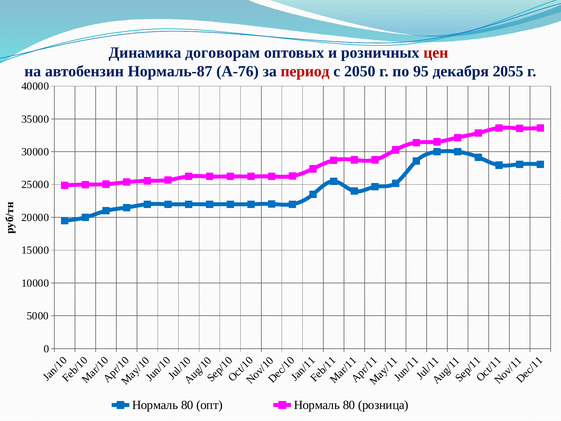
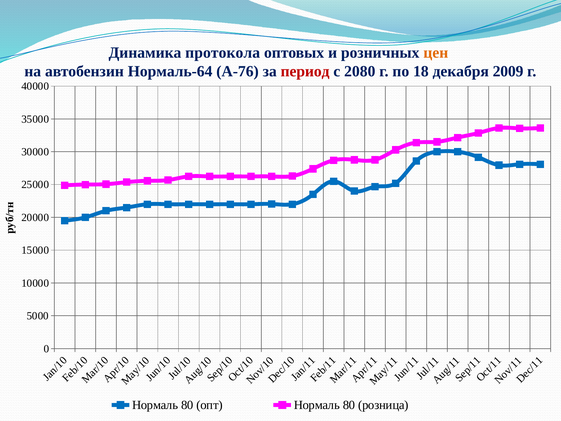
договорам: договорам -> протокола
цен colour: red -> orange
Нормаль-87: Нормаль-87 -> Нормаль-64
2050: 2050 -> 2080
95: 95 -> 18
2055: 2055 -> 2009
